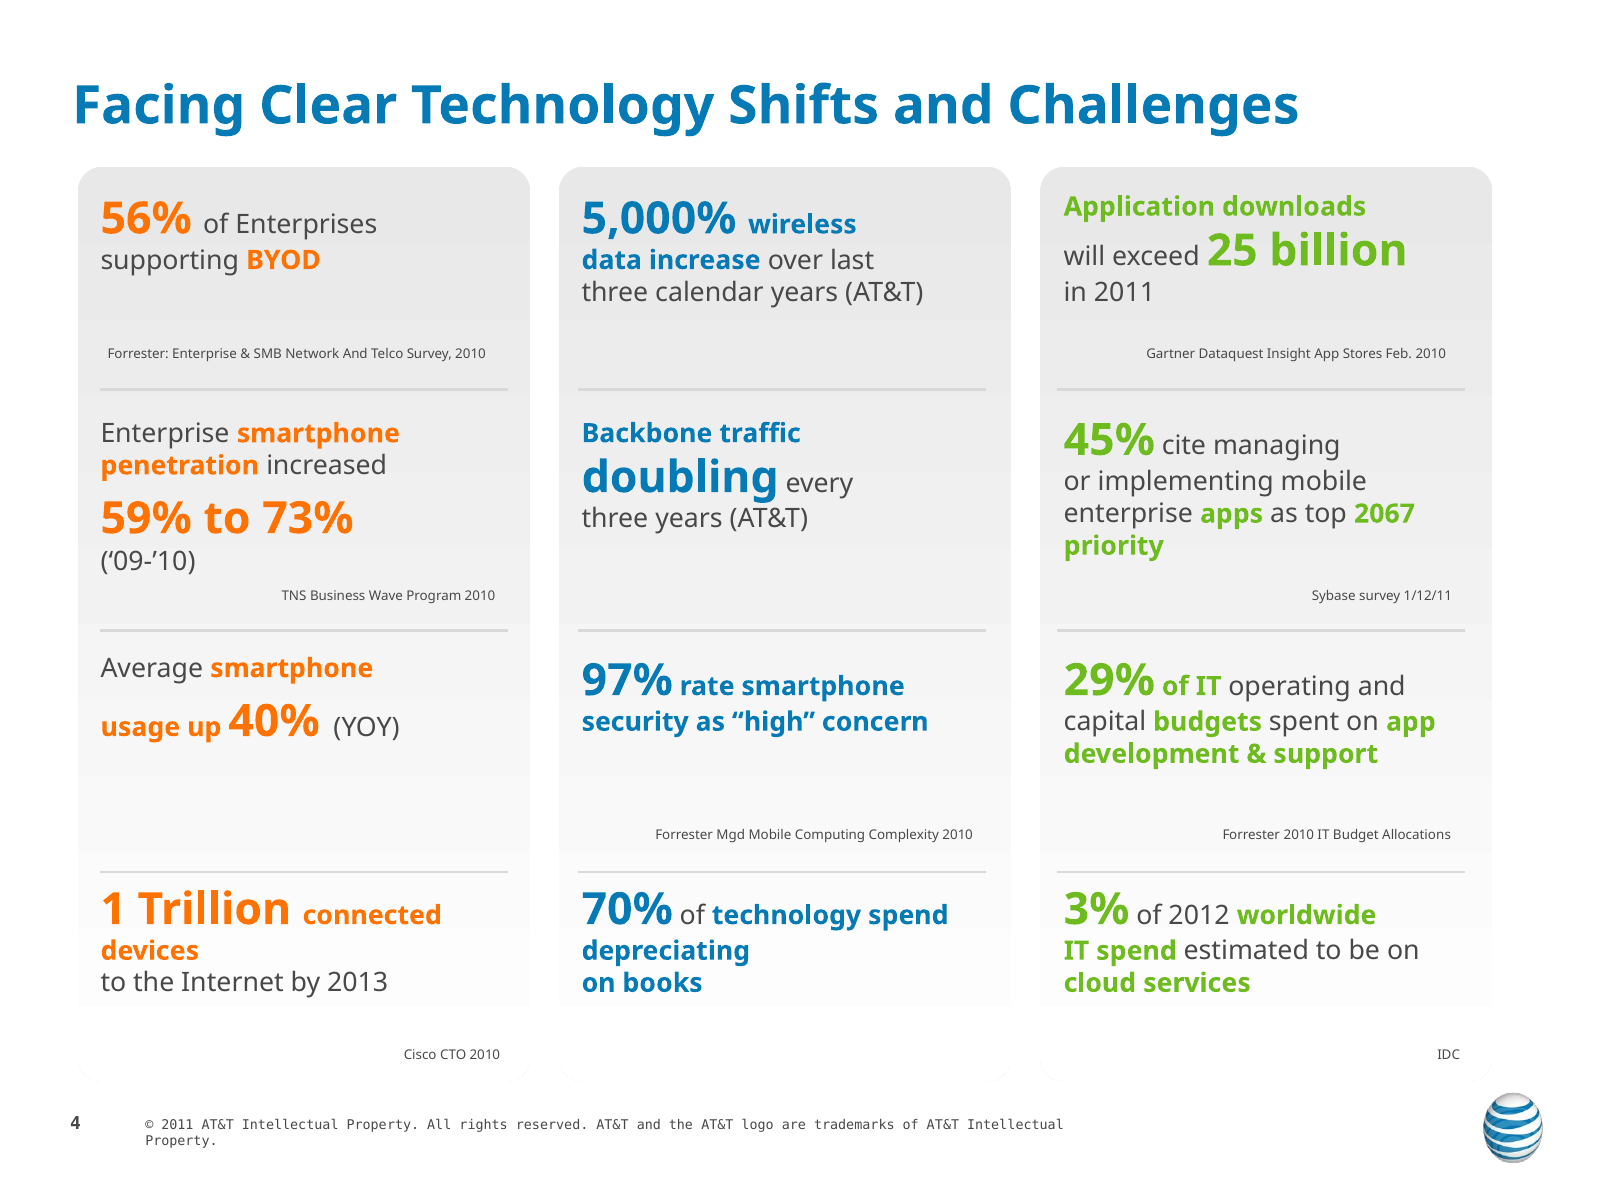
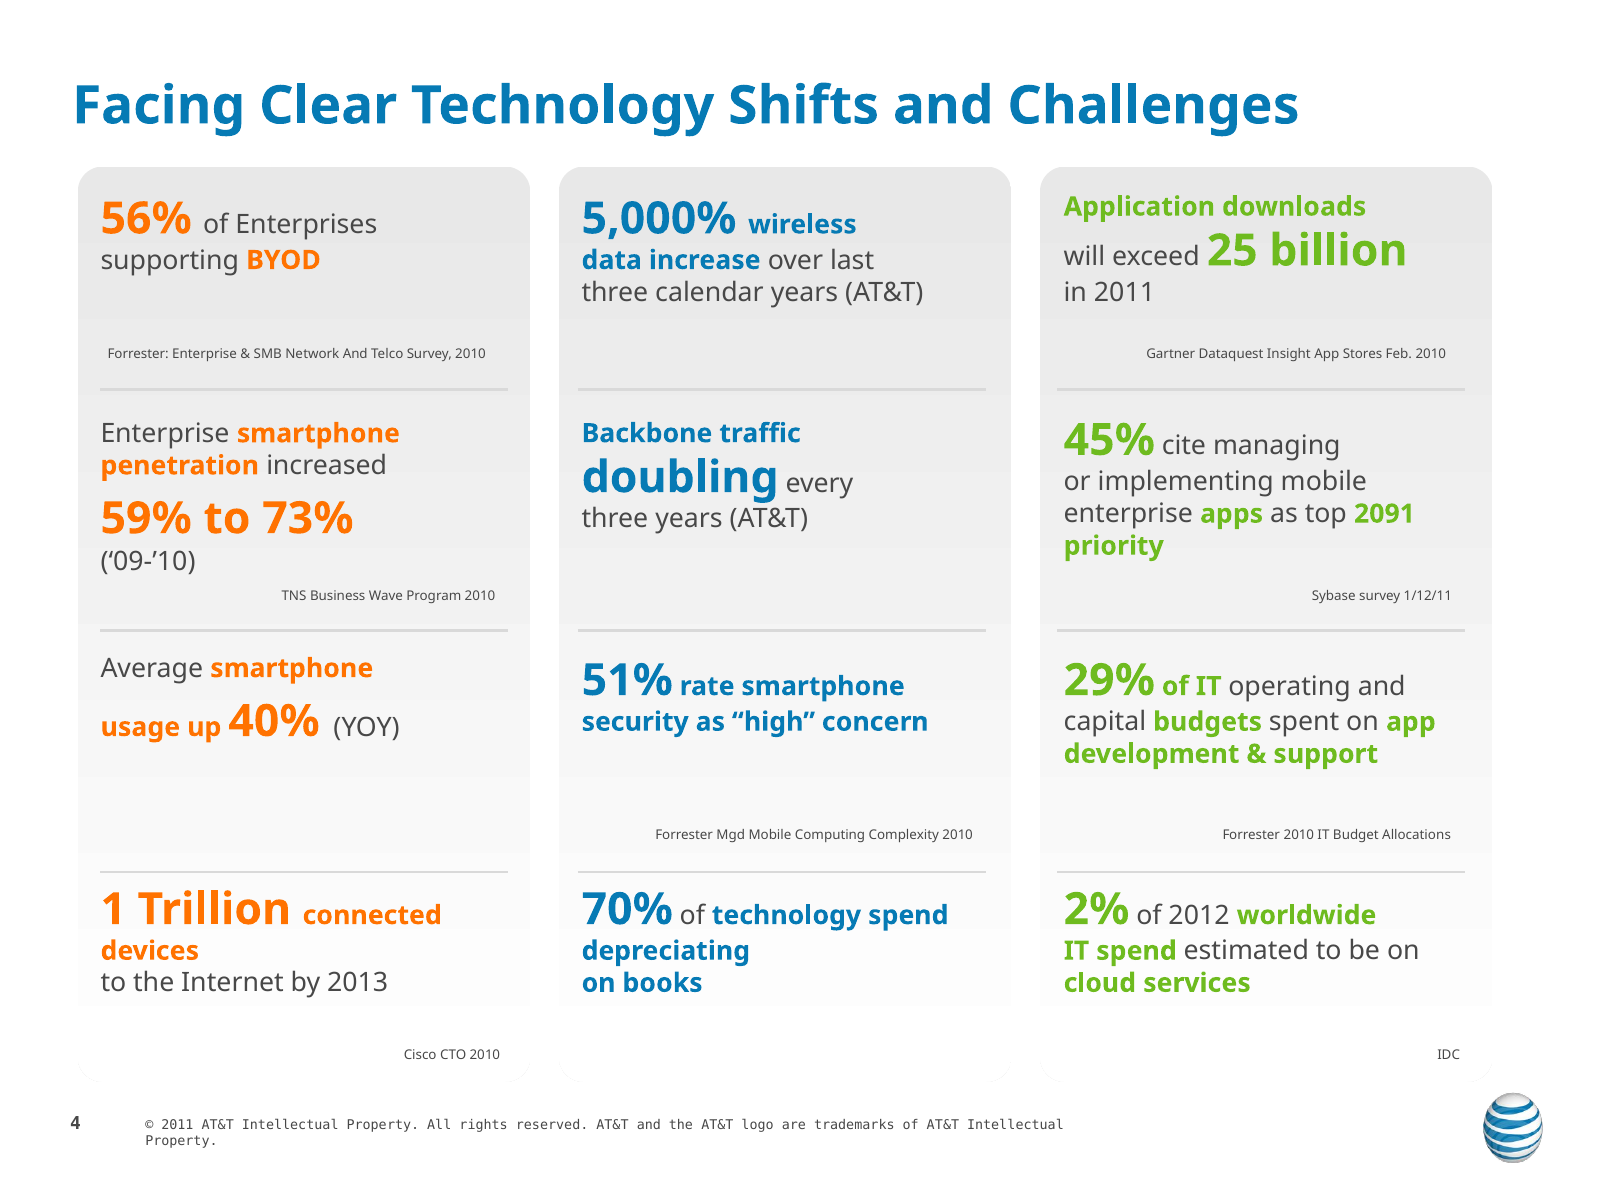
2067: 2067 -> 2091
97%: 97% -> 51%
3%: 3% -> 2%
